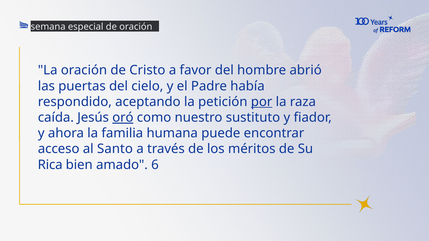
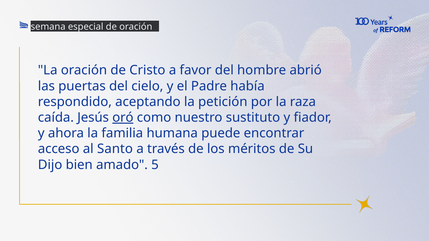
por underline: present -> none
Rica: Rica -> Dijo
6: 6 -> 5
